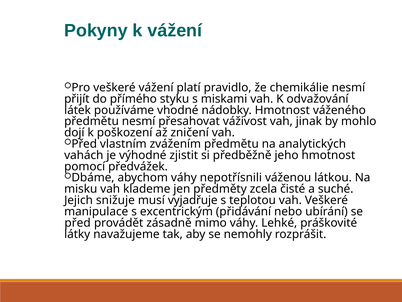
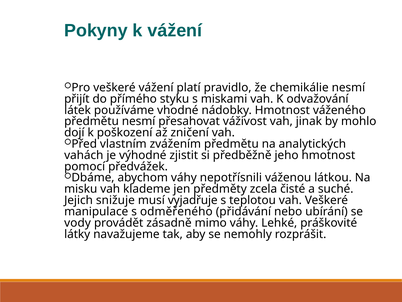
excentrickým: excentrickým -> odměřeného
před at (78, 222): před -> vody
